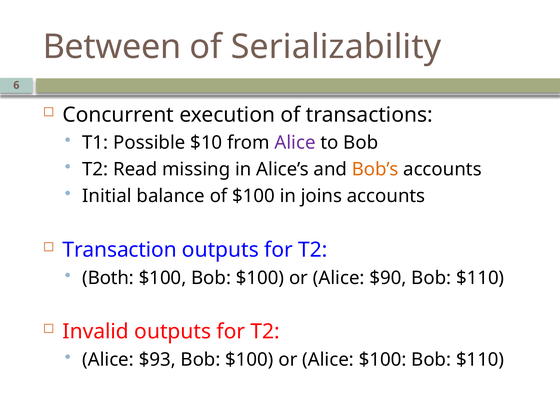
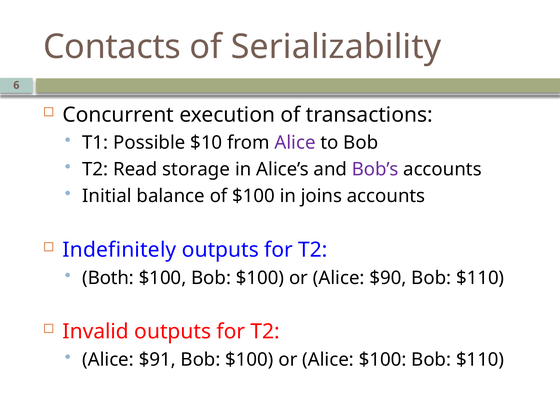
Between: Between -> Contacts
missing: missing -> storage
Bob’s colour: orange -> purple
Transaction: Transaction -> Indefinitely
$93: $93 -> $91
